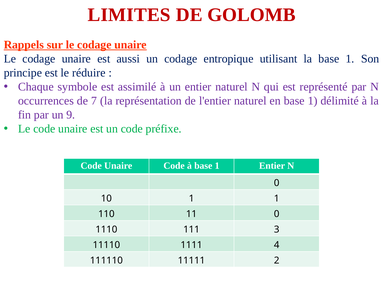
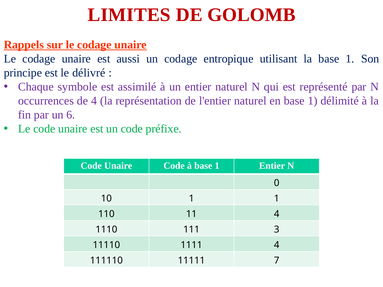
réduire: réduire -> délivré
de 7: 7 -> 4
9: 9 -> 6
11 0: 0 -> 4
2: 2 -> 7
